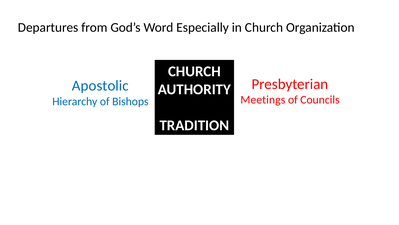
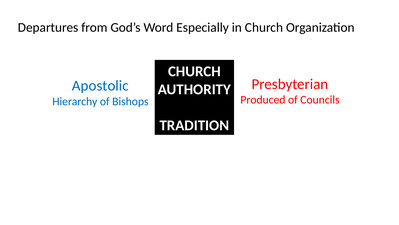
Meetings: Meetings -> Produced
